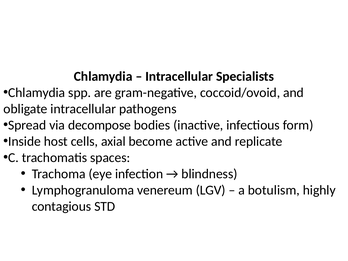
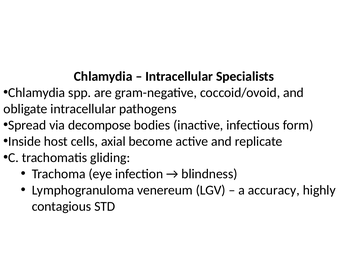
spaces: spaces -> gliding
botulism: botulism -> accuracy
